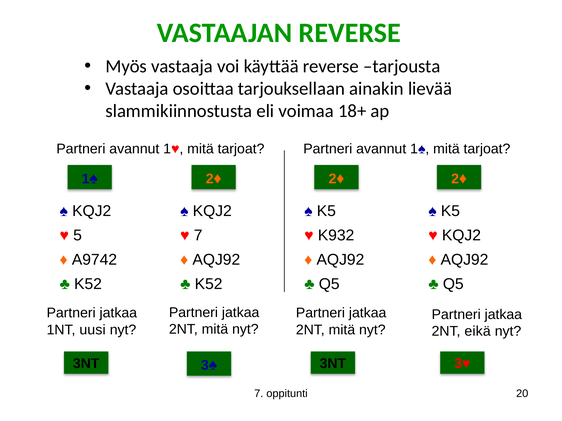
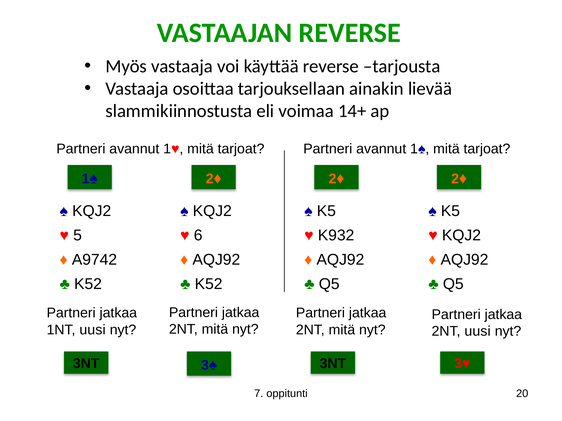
18+: 18+ -> 14+
7 at (198, 235): 7 -> 6
2NT eikä: eikä -> uusi
